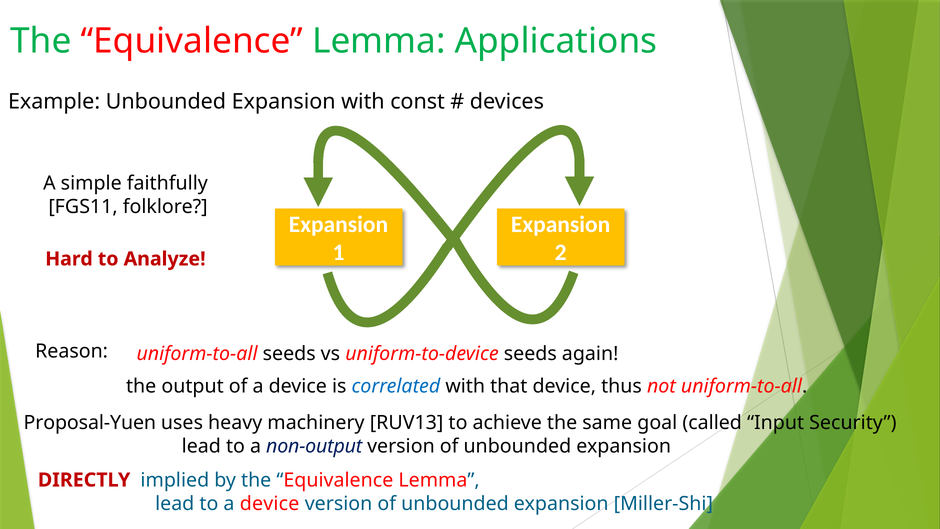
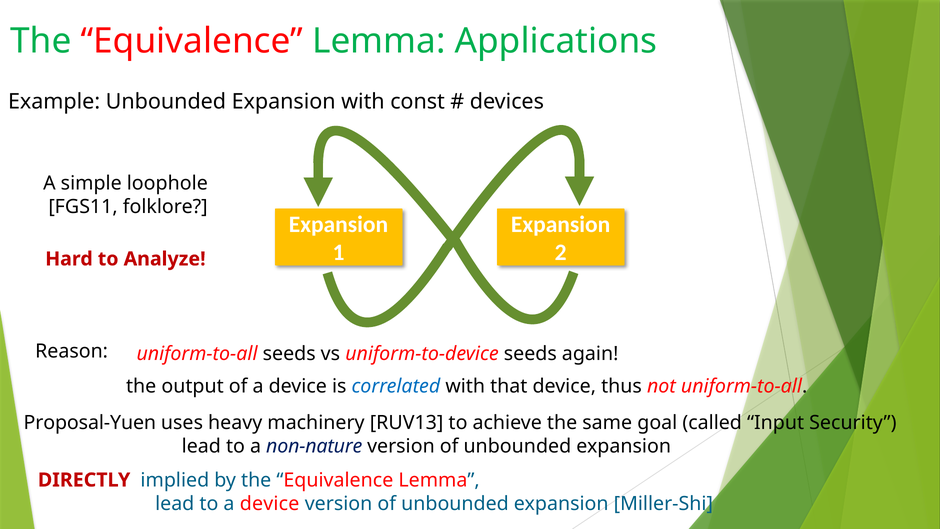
faithfully: faithfully -> loophole
non-output: non-output -> non-nature
